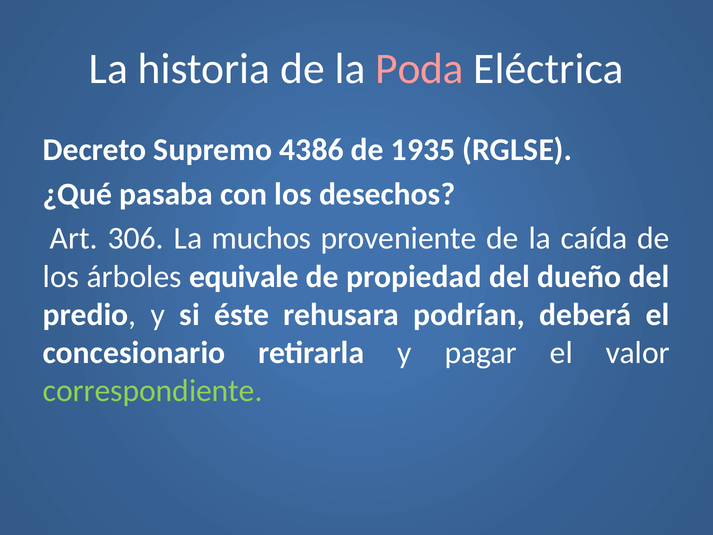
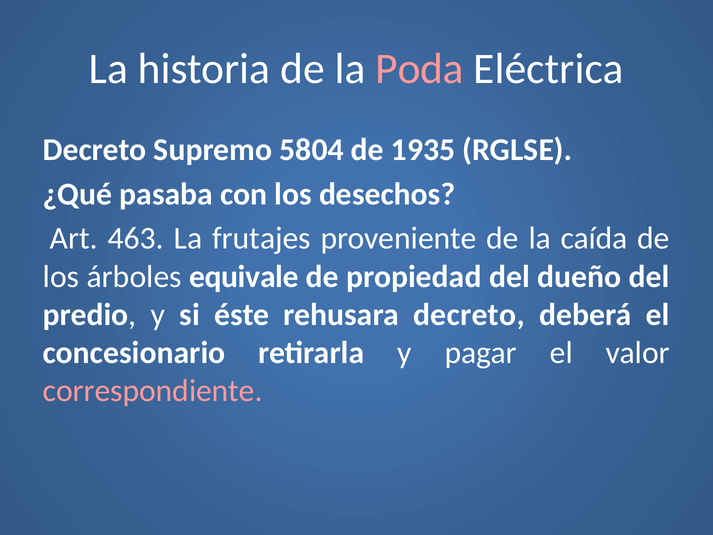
4386: 4386 -> 5804
306: 306 -> 463
muchos: muchos -> frutajes
rehusara podrían: podrían -> decreto
correspondiente colour: light green -> pink
